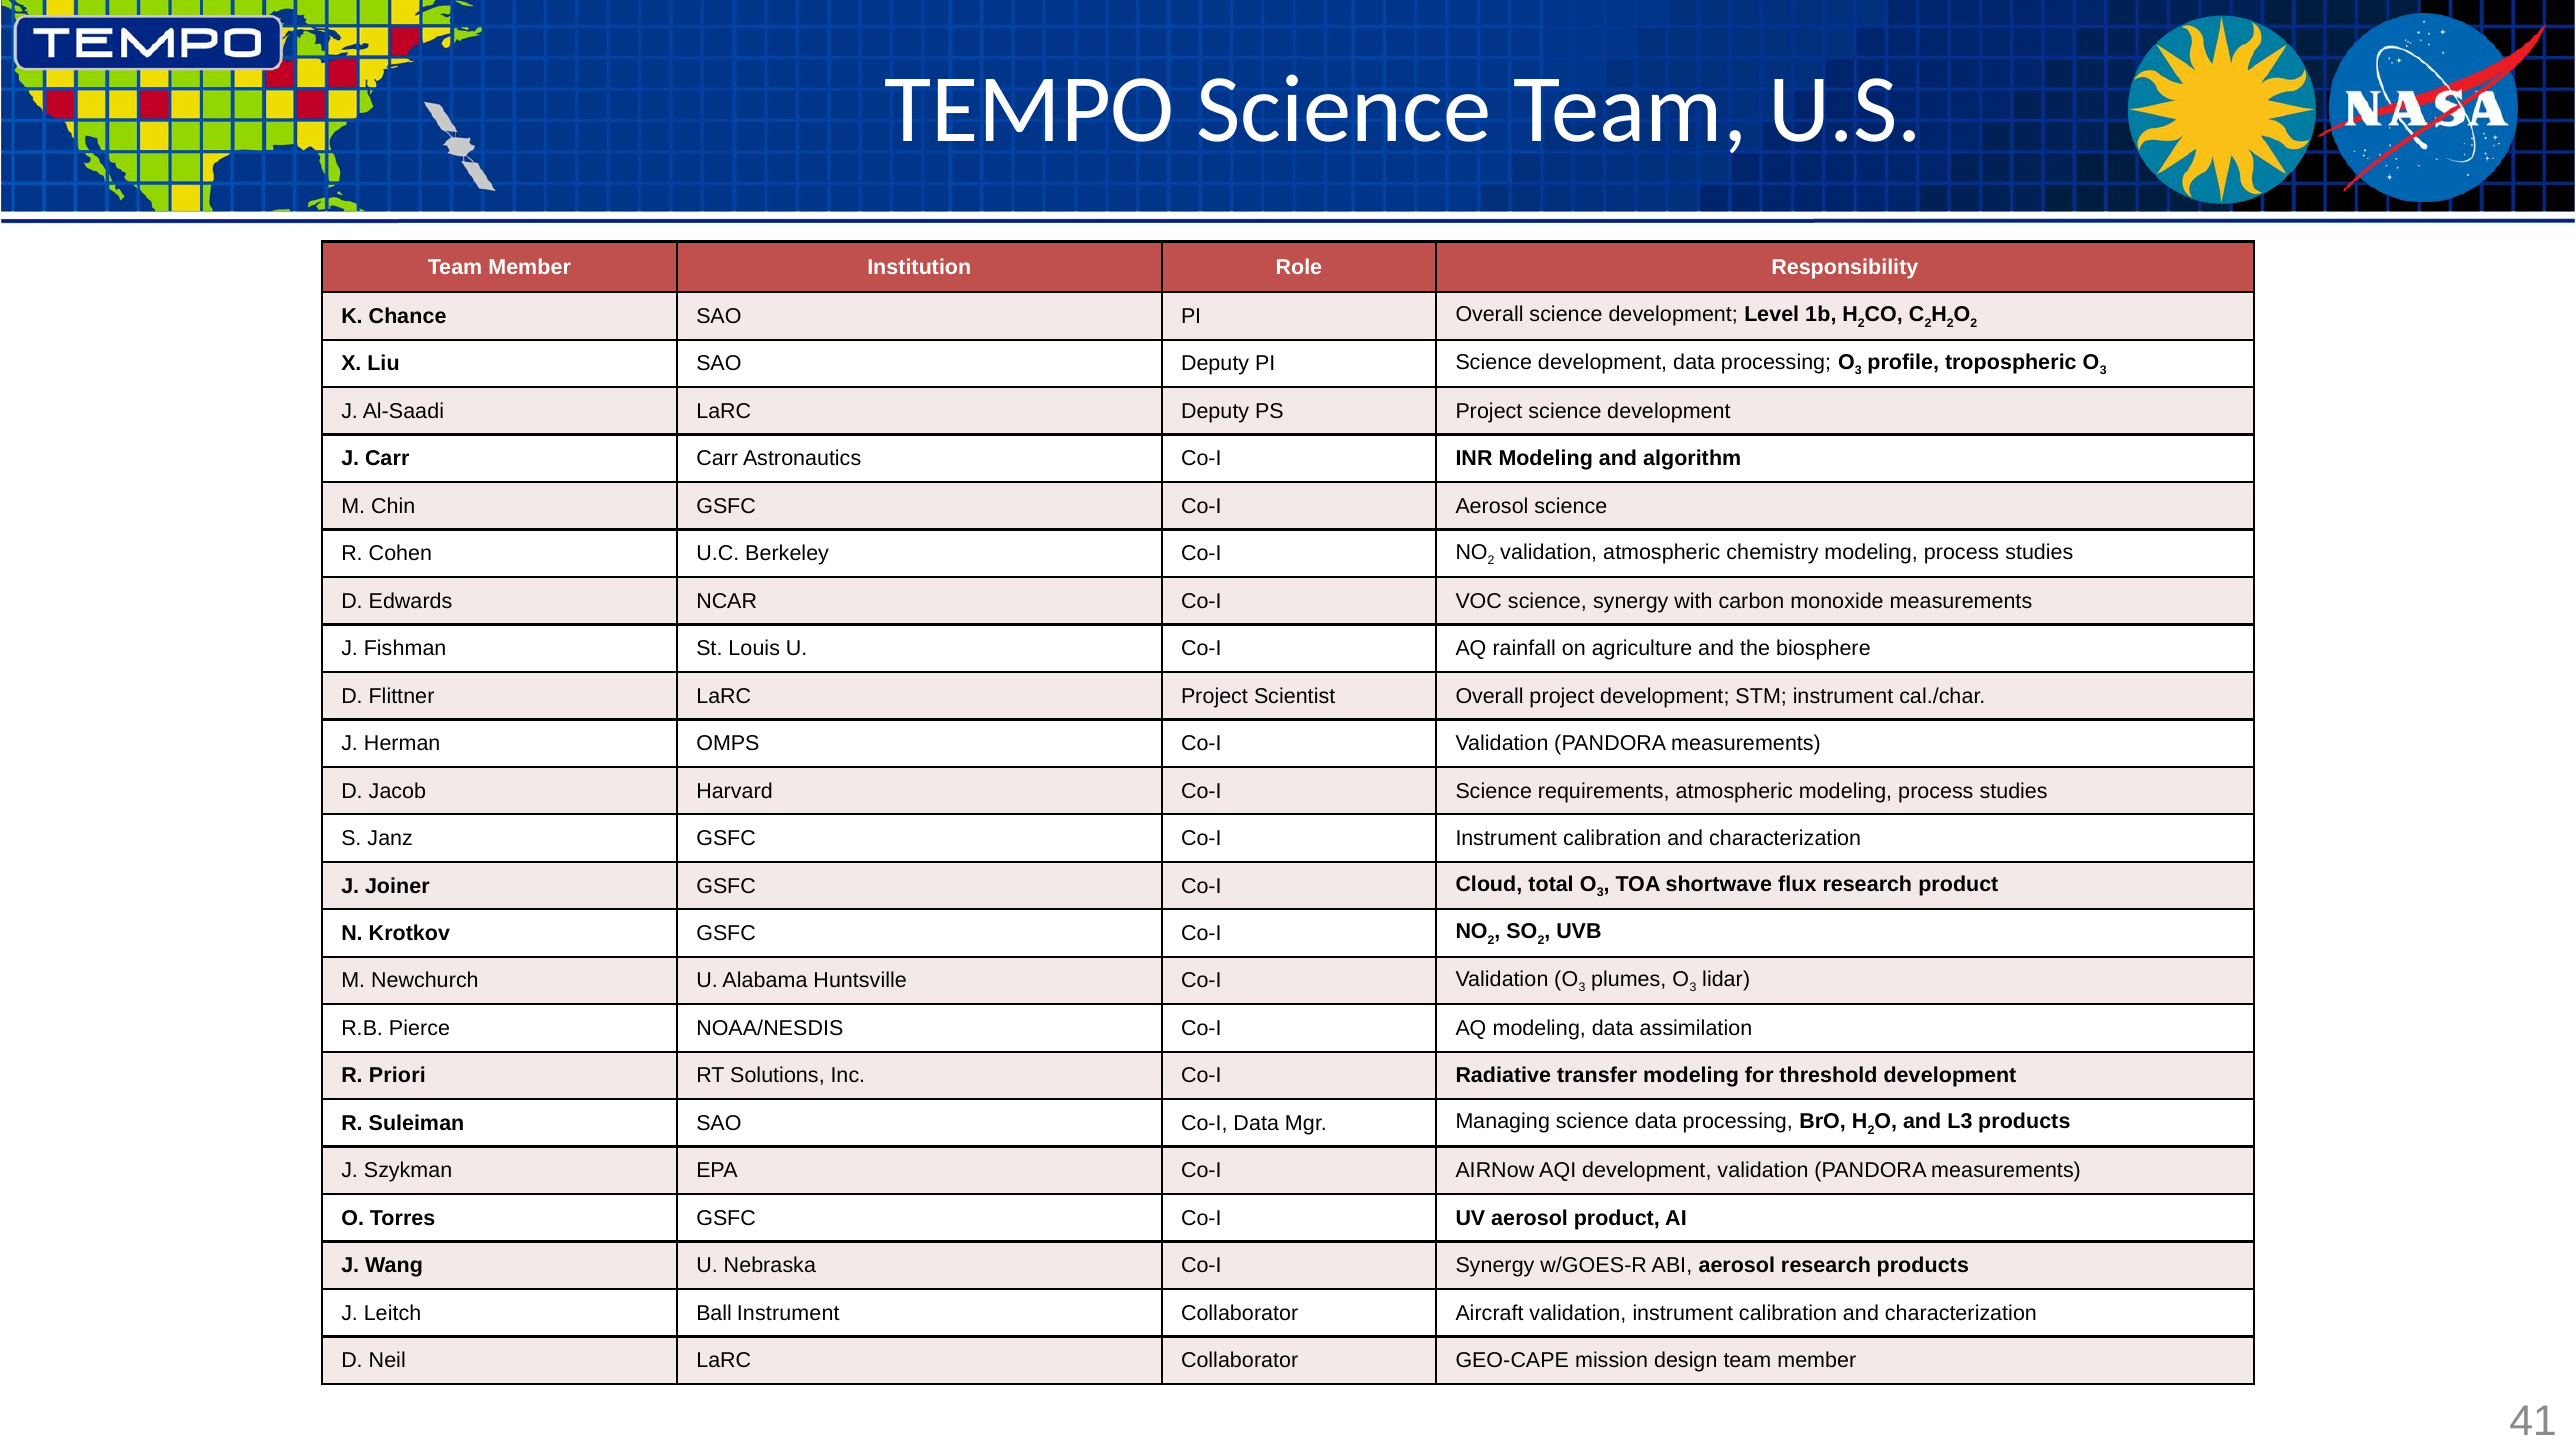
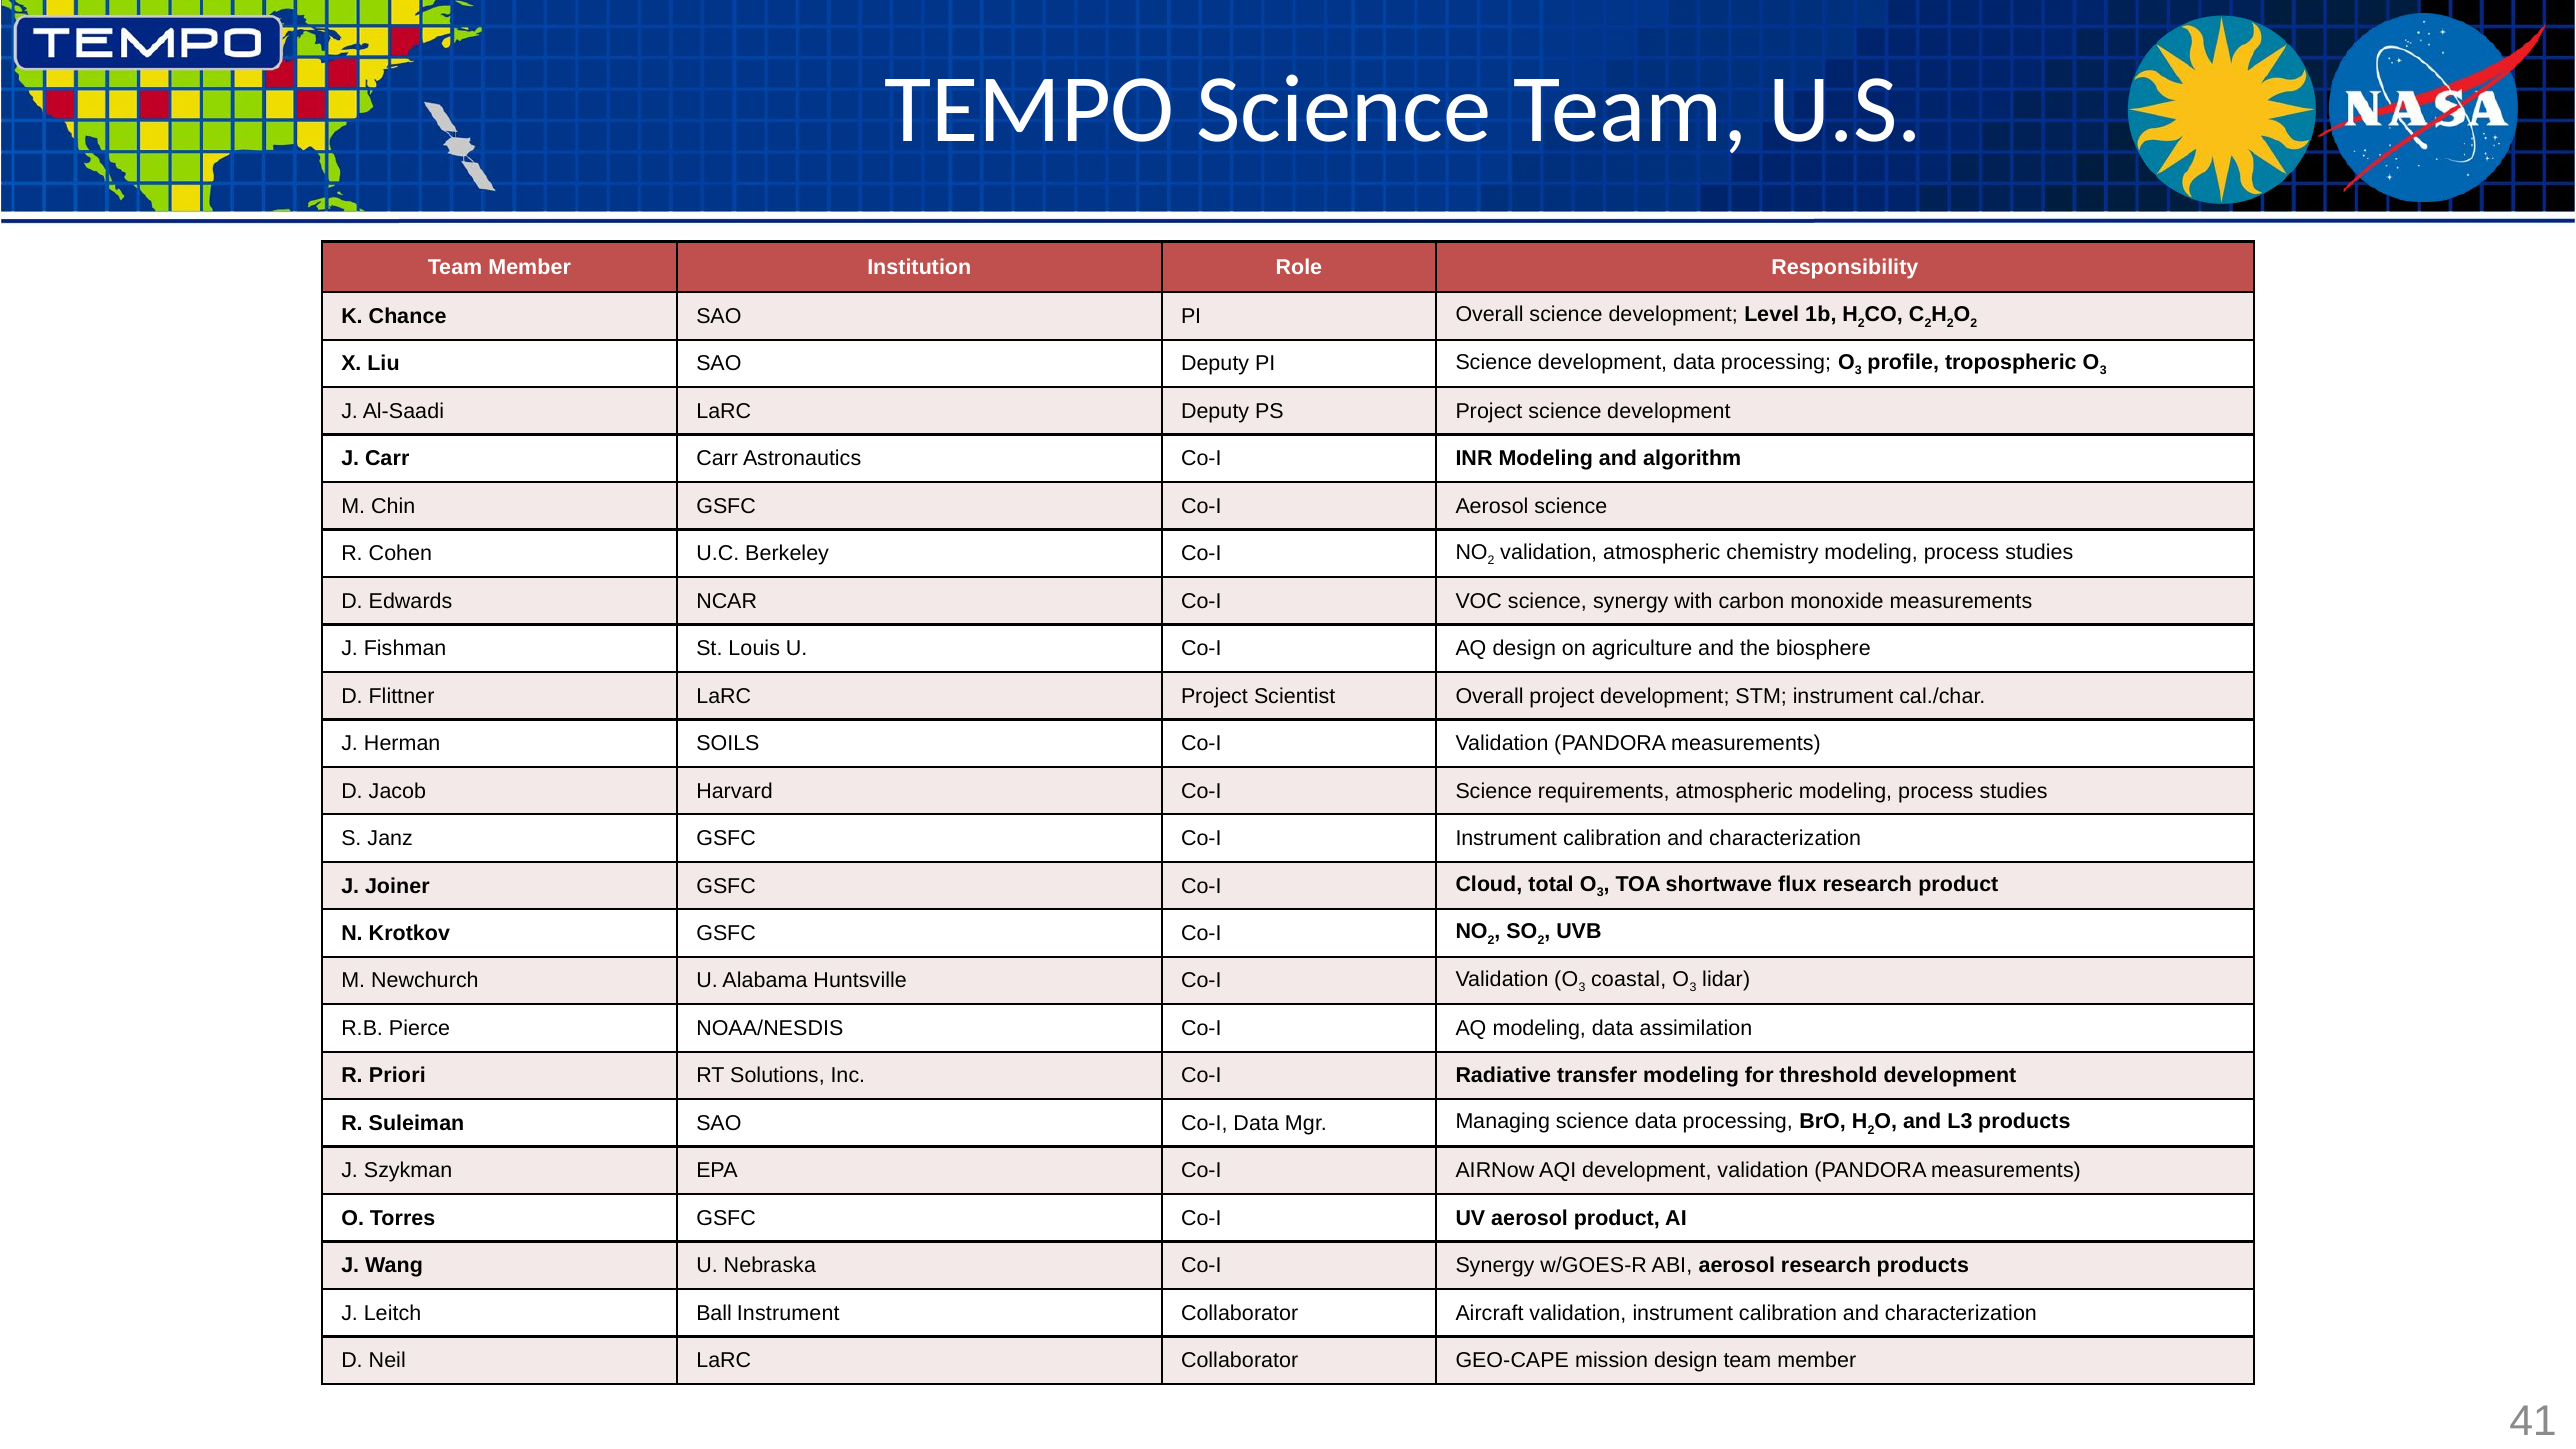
AQ rainfall: rainfall -> design
OMPS: OMPS -> SOILS
plumes: plumes -> coastal
